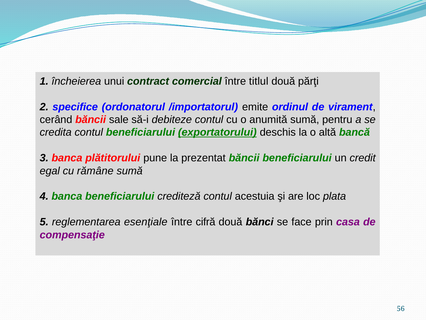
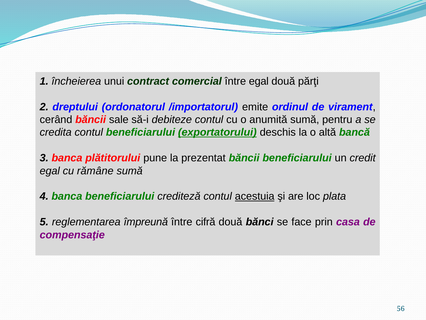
între titlul: titlul -> egal
specifice: specifice -> dreptului
acestuia underline: none -> present
esenţiale: esenţiale -> împreună
